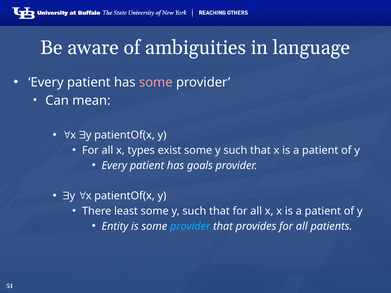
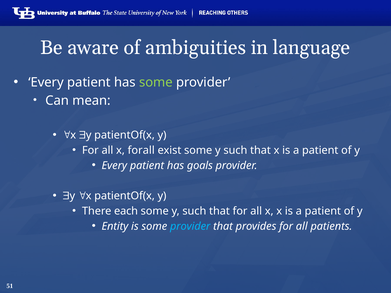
some at (156, 82) colour: pink -> light green
types: types -> forall
least: least -> each
